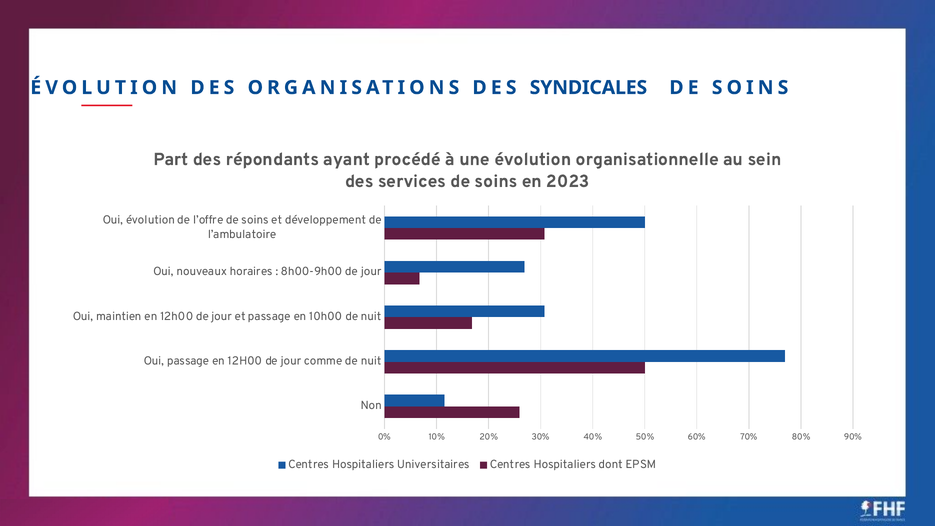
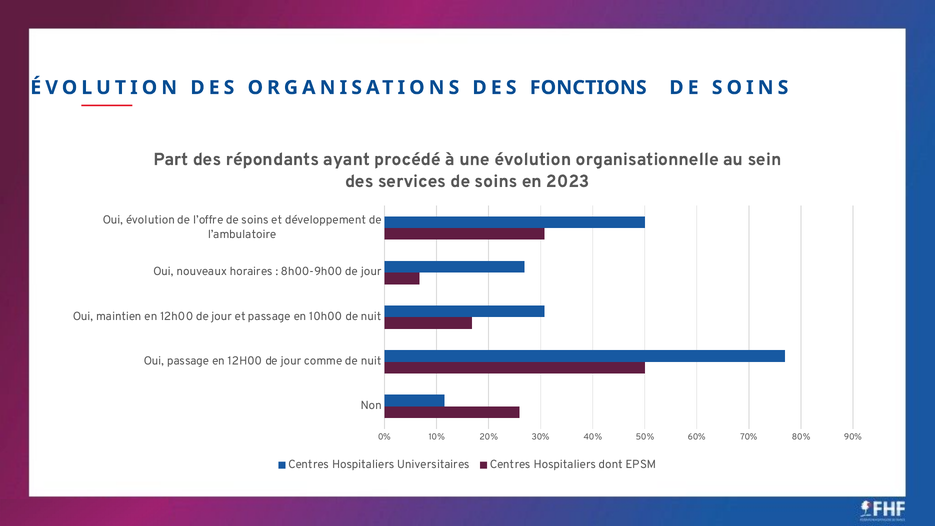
SYNDICALES: SYNDICALES -> FONCTIONS
